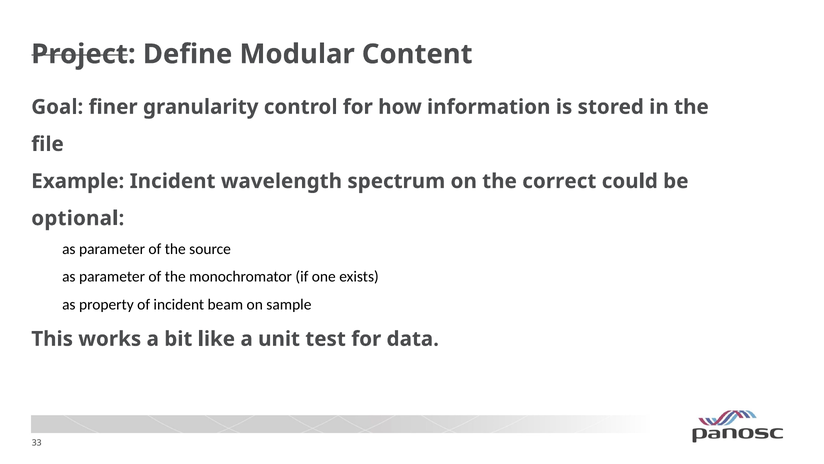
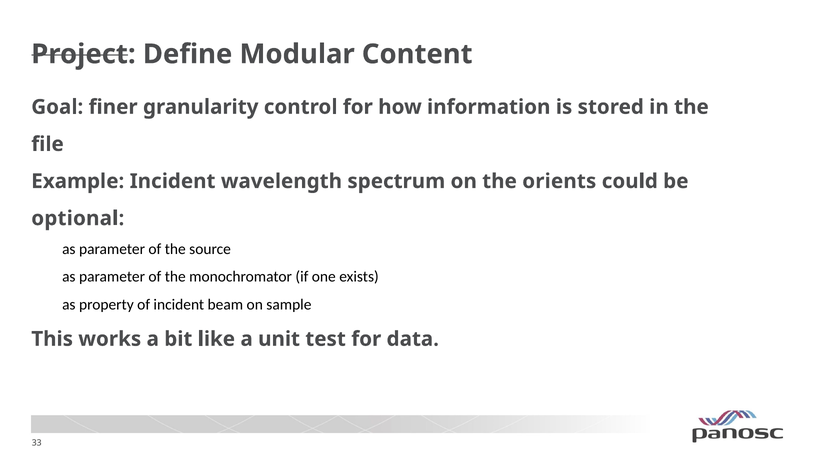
correct: correct -> orients
